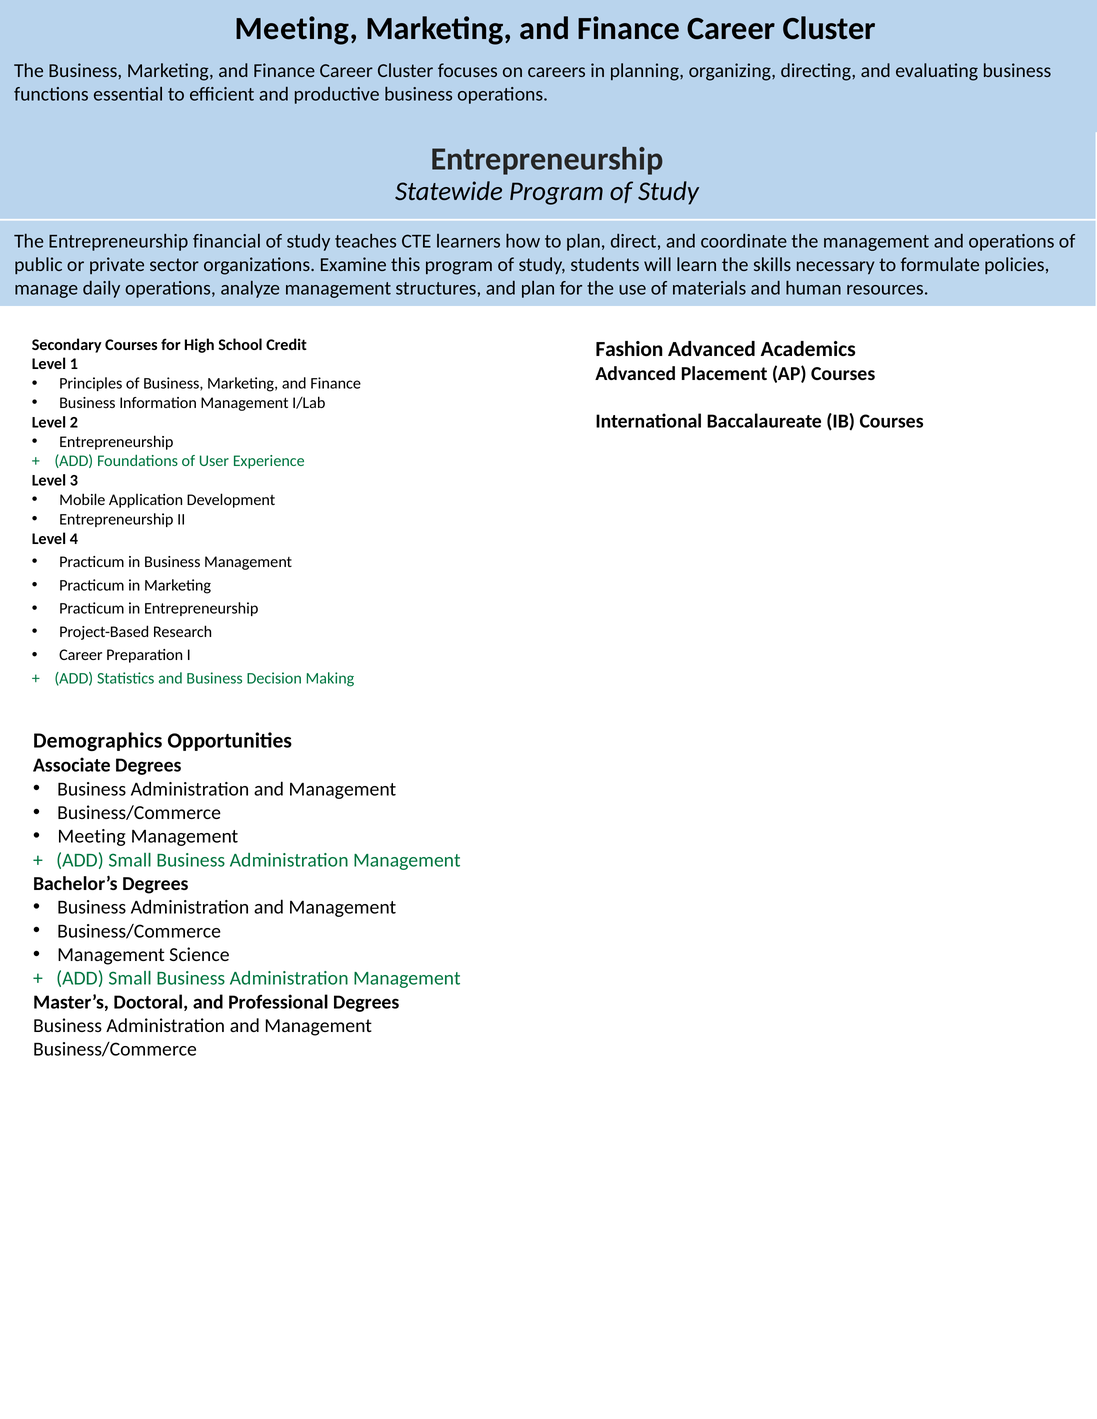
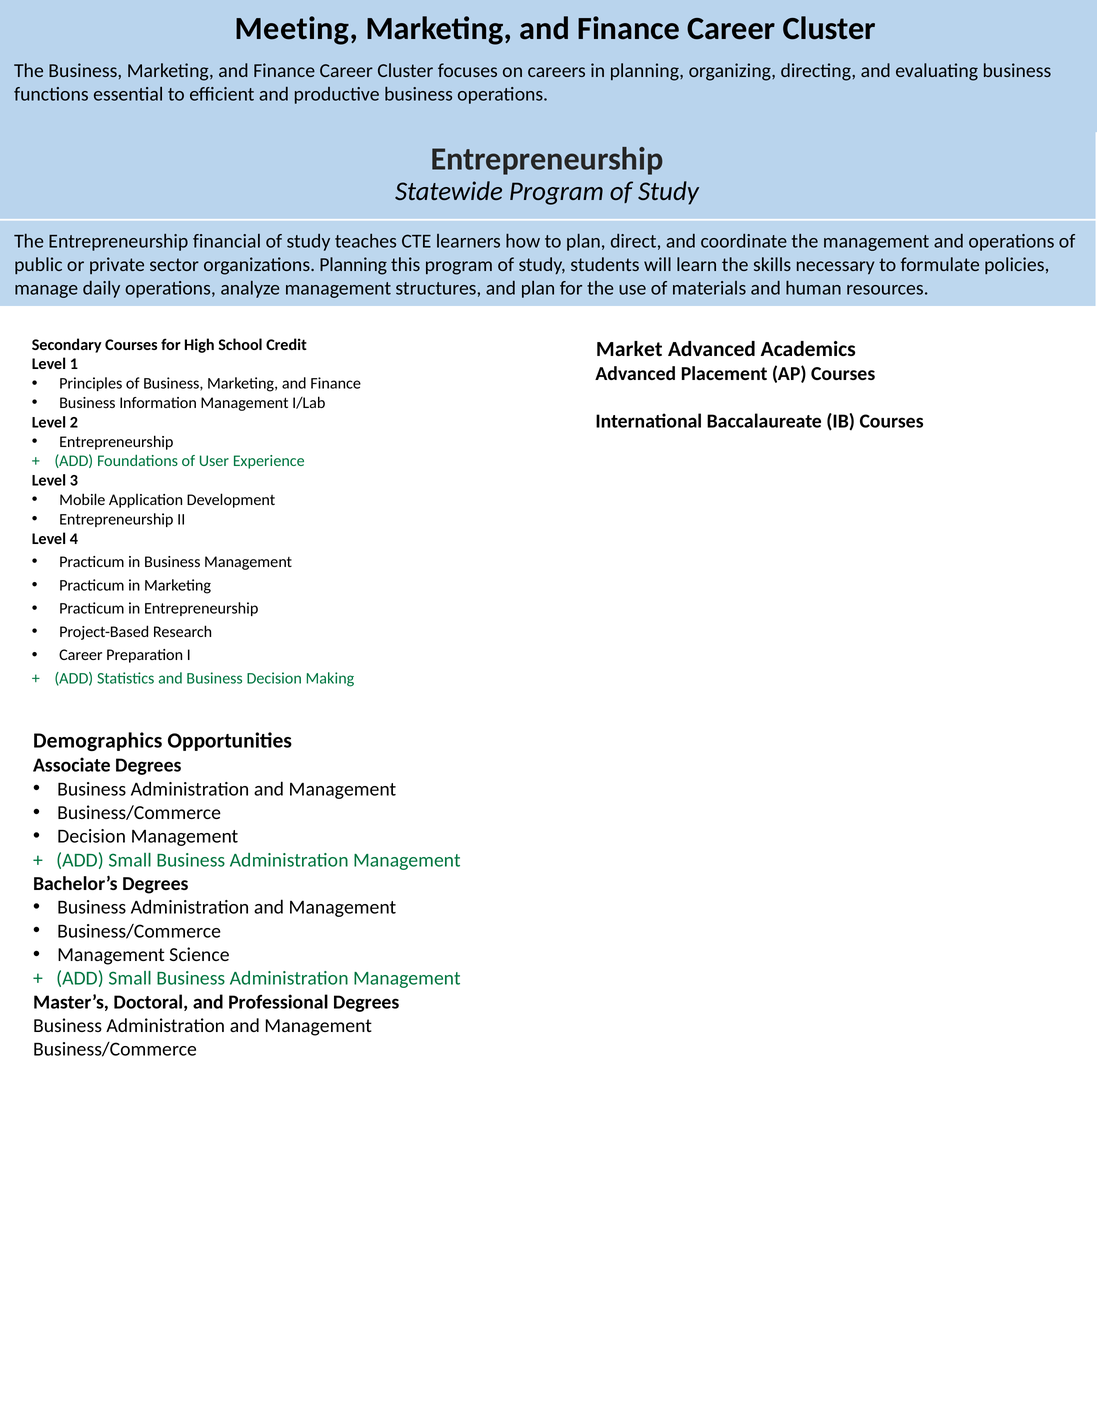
organizations Examine: Examine -> Planning
Fashion: Fashion -> Market
Meeting at (92, 837): Meeting -> Decision
